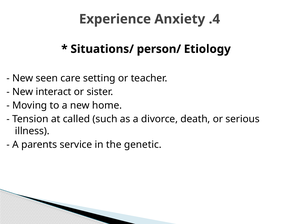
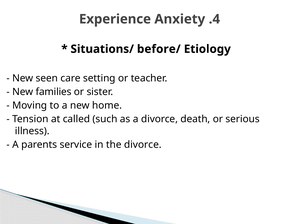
person/: person/ -> before/
interact: interact -> families
the genetic: genetic -> divorce
